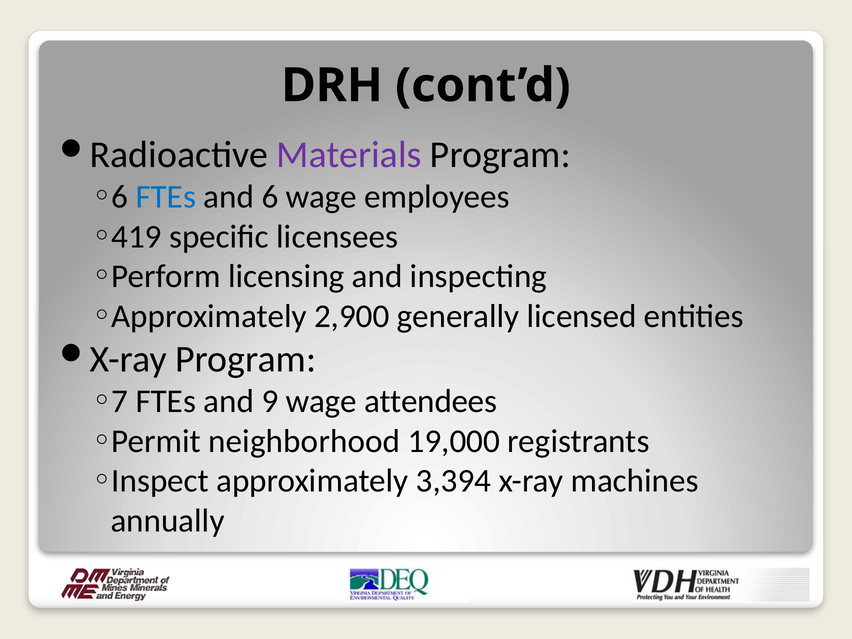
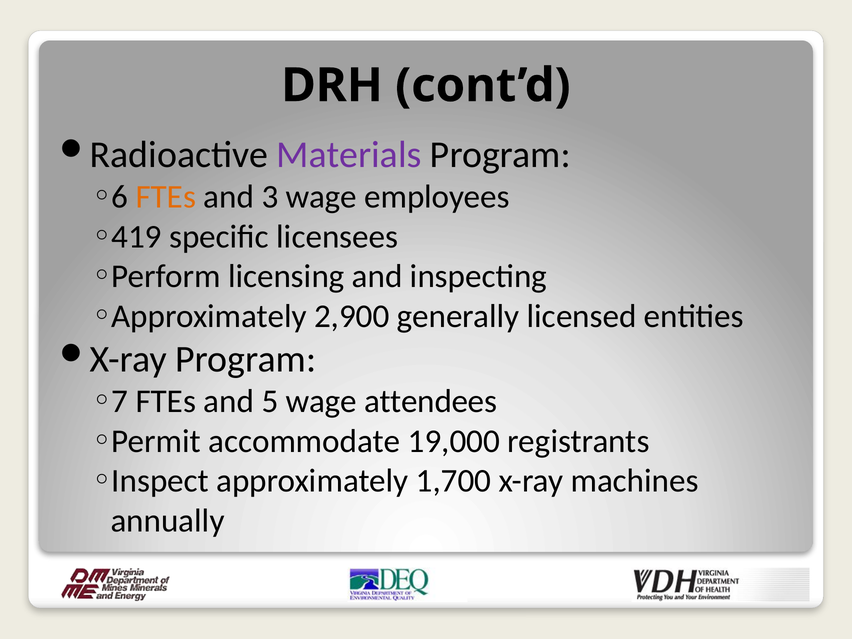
FTEs at (166, 197) colour: blue -> orange
6: 6 -> 3
9: 9 -> 5
neighborhood: neighborhood -> accommodate
3,394: 3,394 -> 1,700
